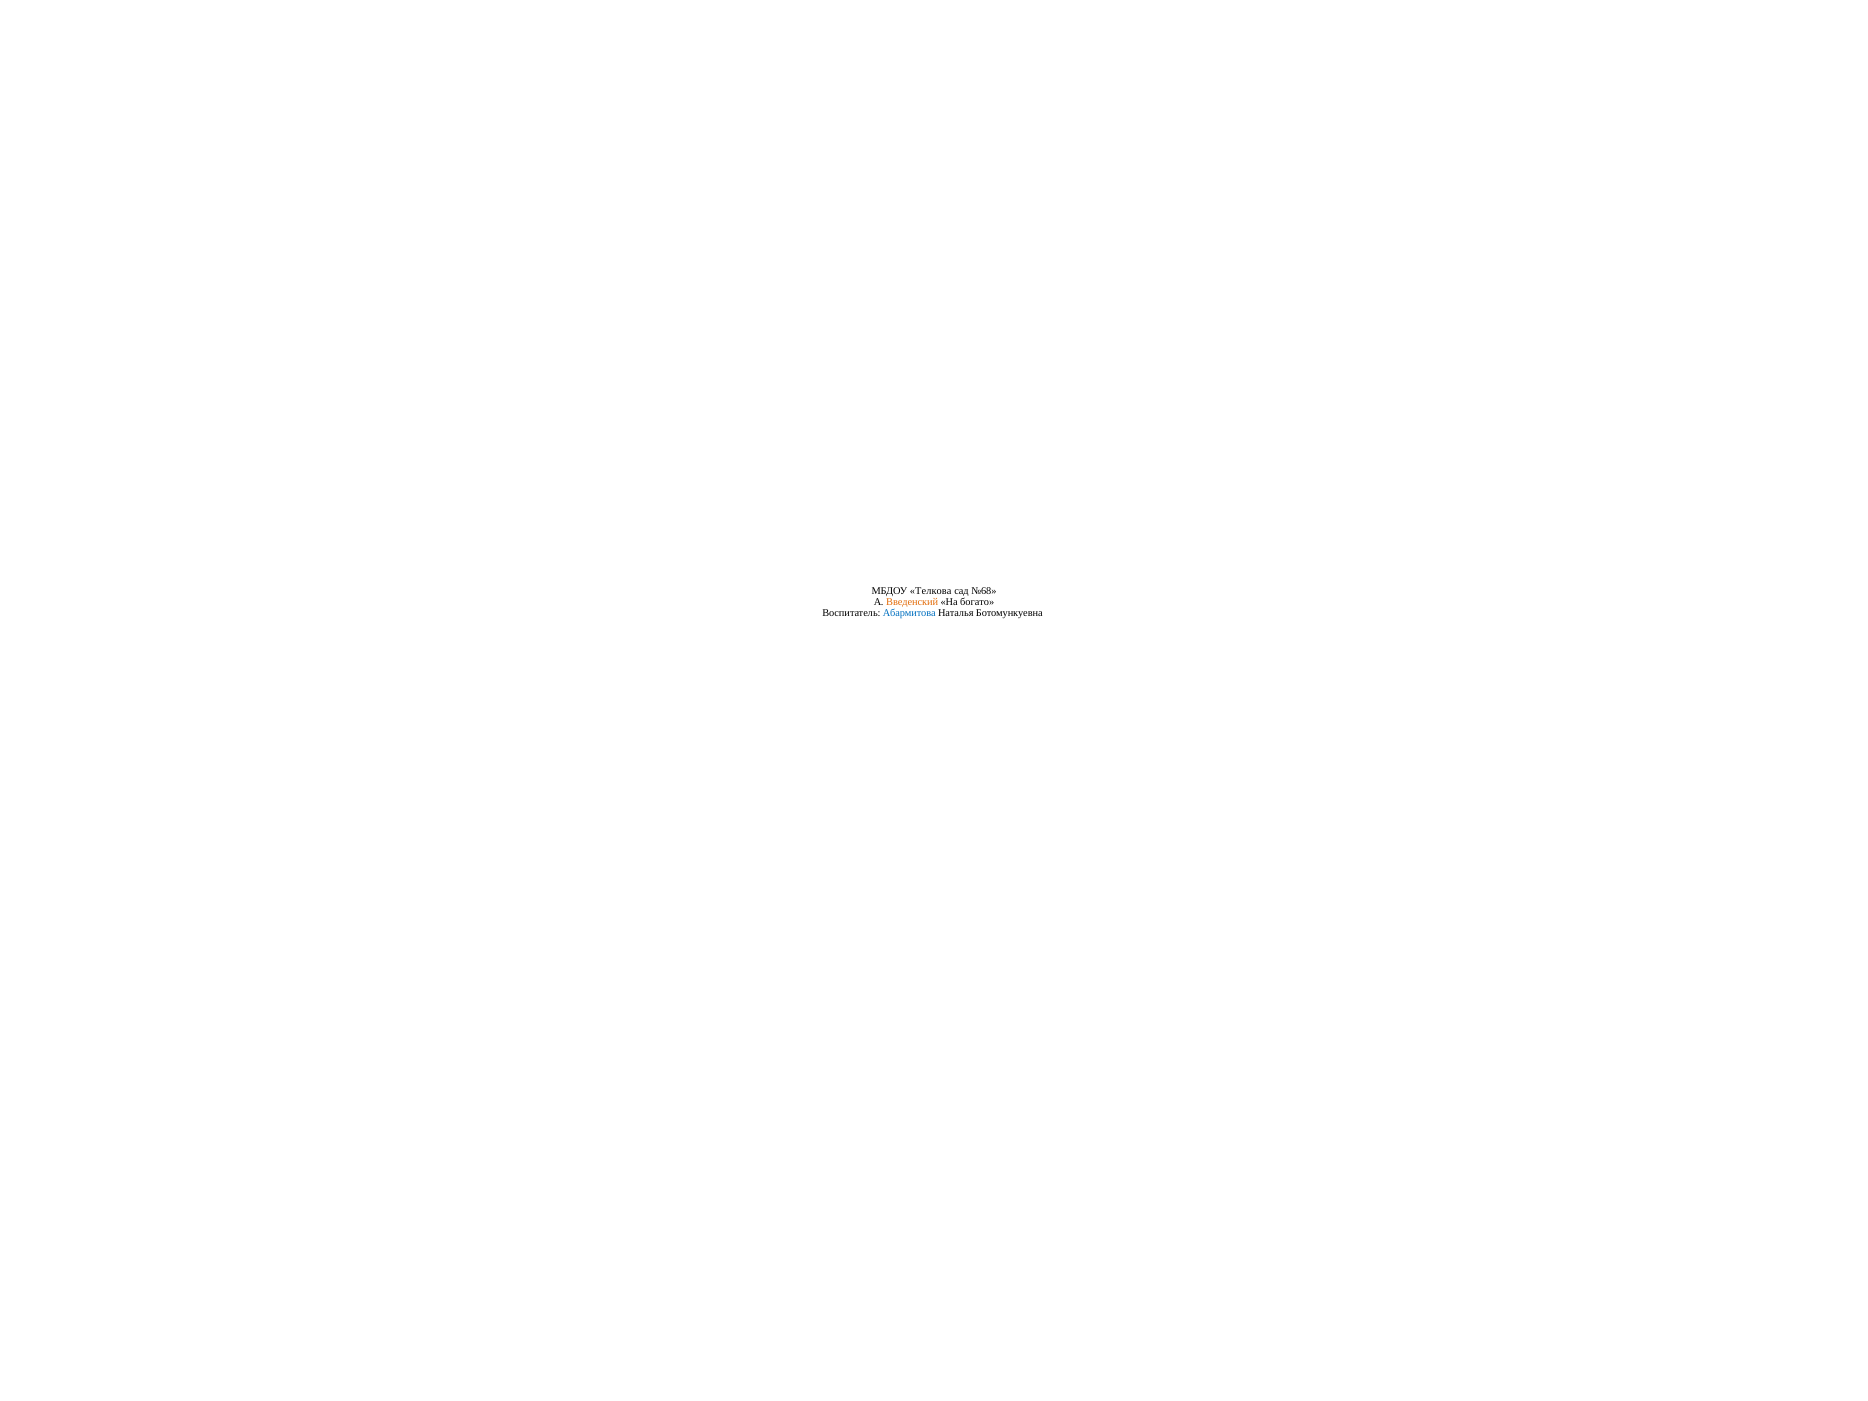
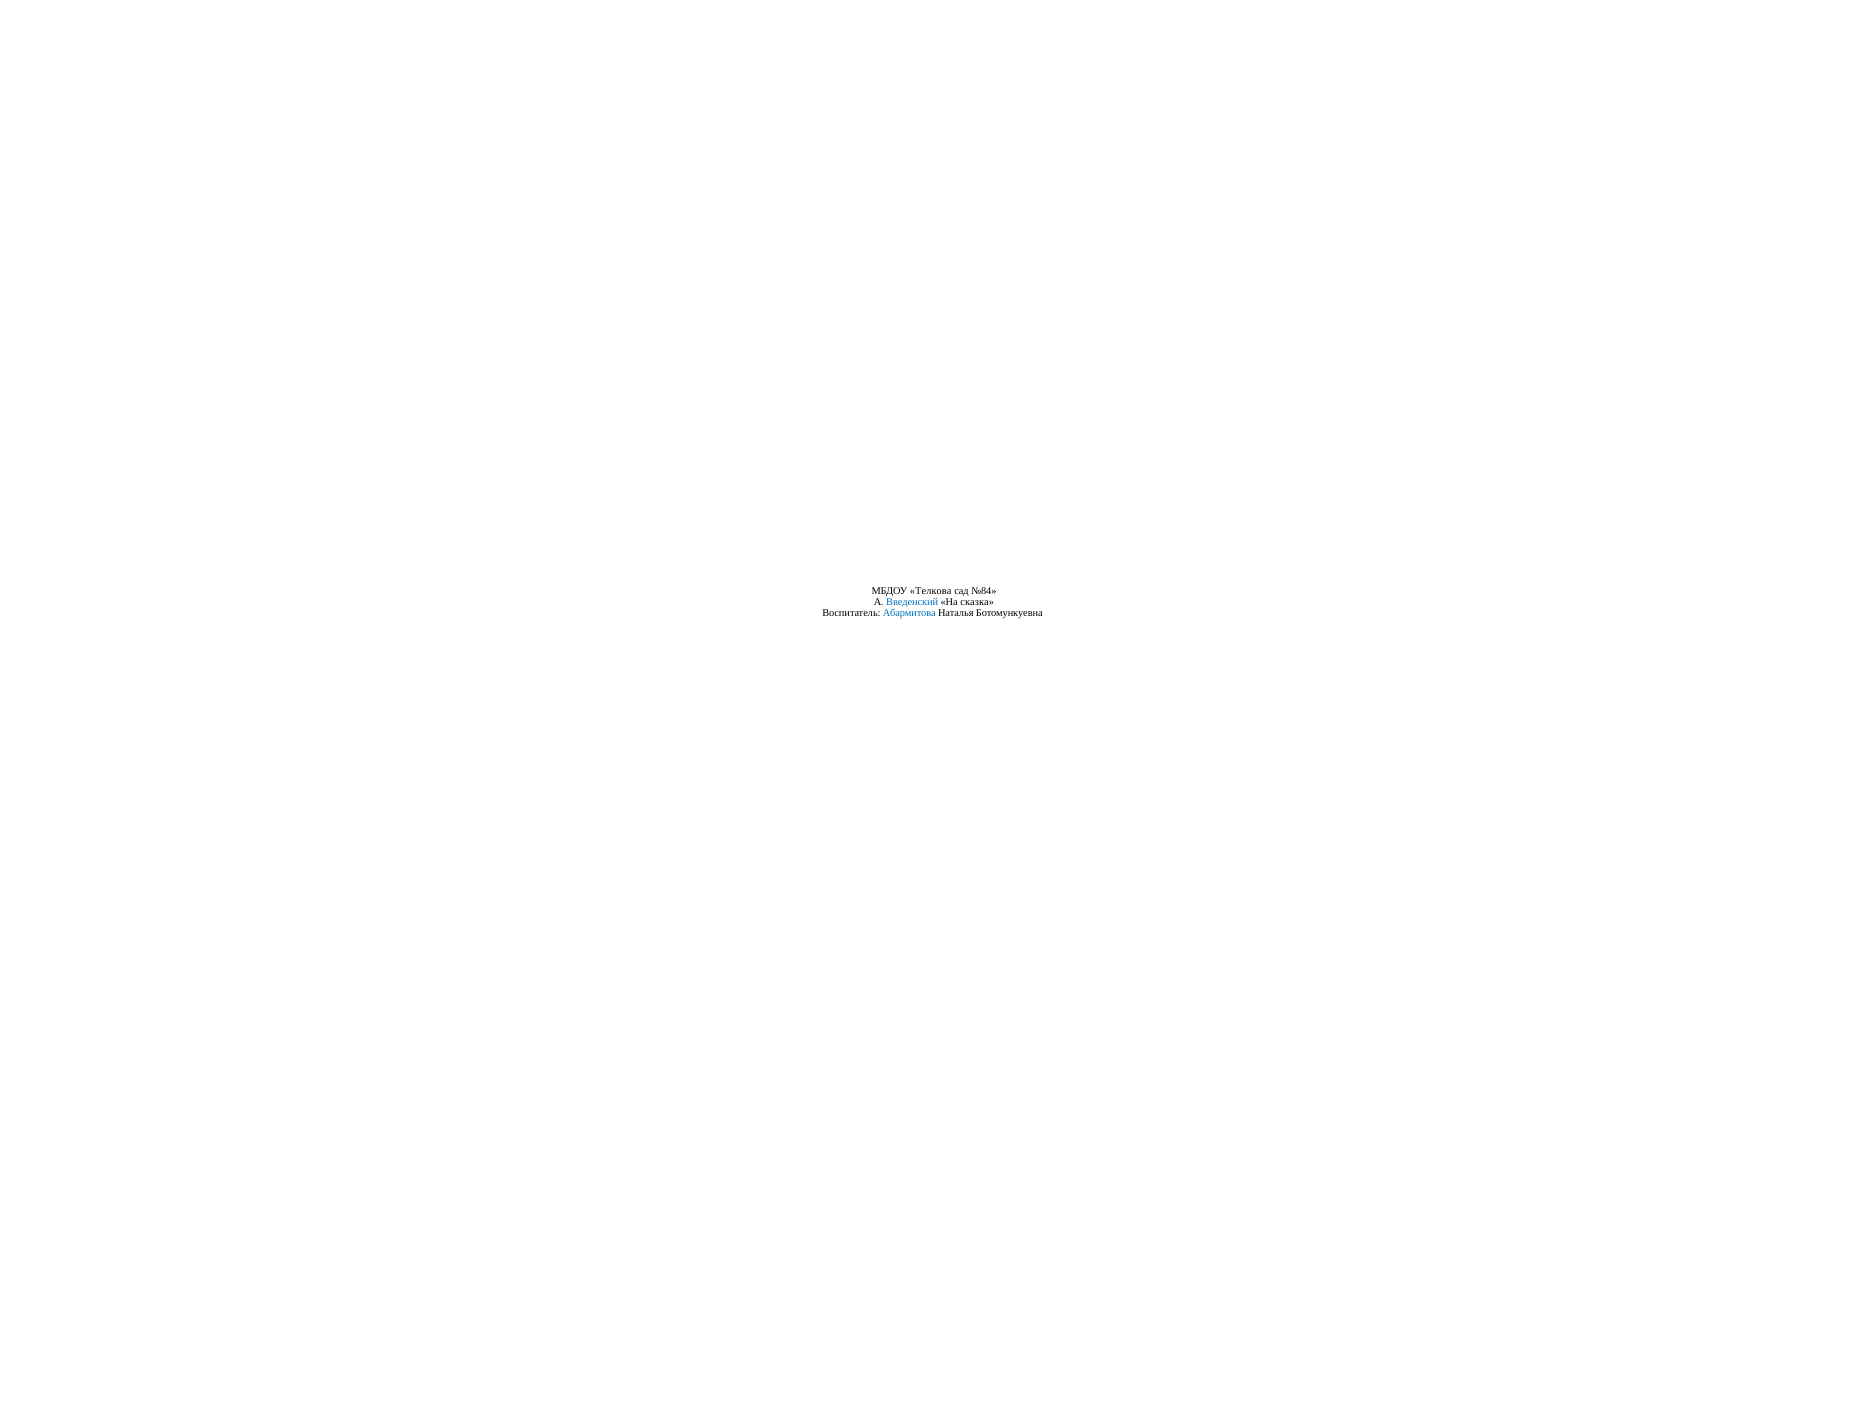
№68: №68 -> №84
Введенский colour: orange -> blue
богато: богато -> сказка
